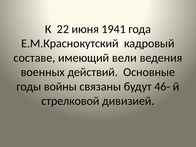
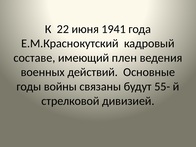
вели: вели -> плен
46-: 46- -> 55-
